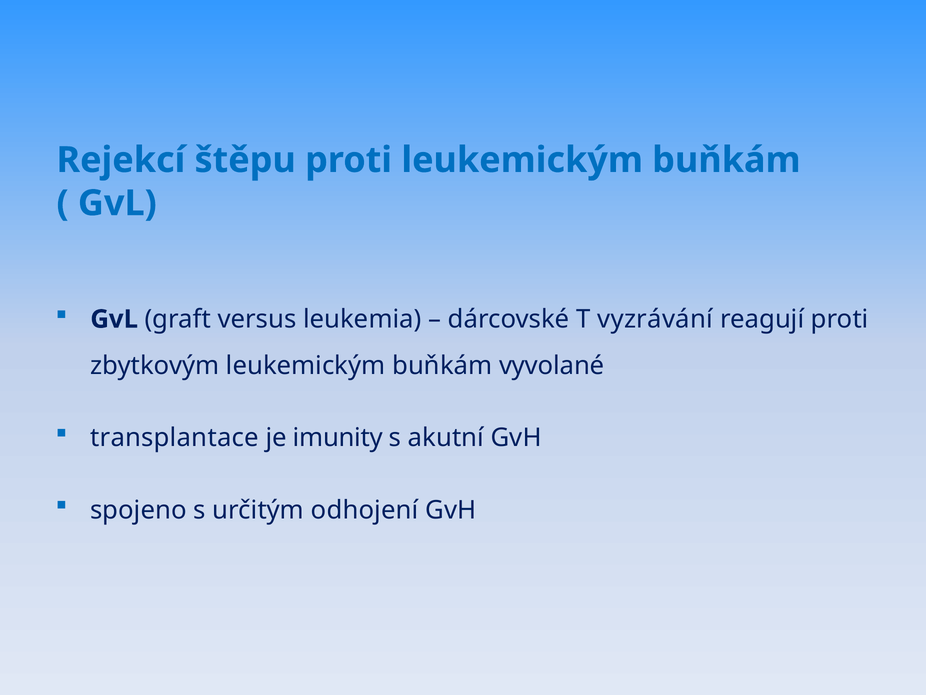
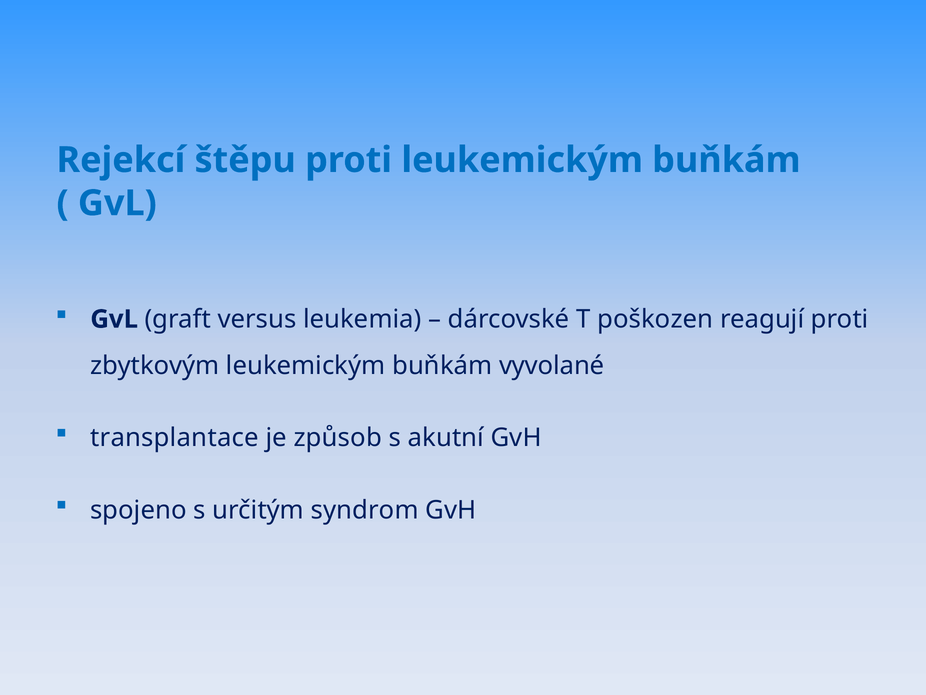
vyzrávání: vyzrávání -> poškozen
imunity: imunity -> způsob
odhojení: odhojení -> syndrom
